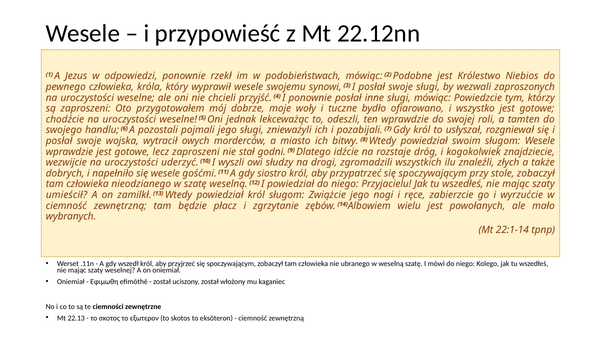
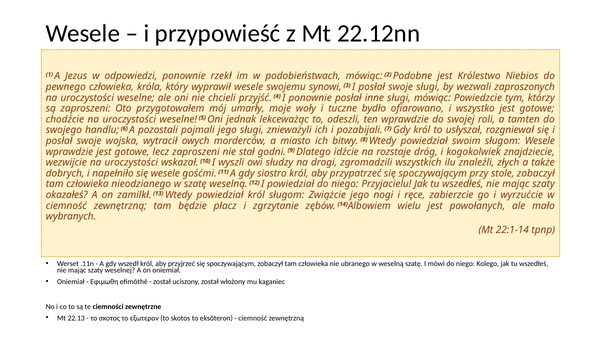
dobrze: dobrze -> umarły
uderzyć: uderzyć -> wskazał
umieścił: umieścił -> okazałeś
